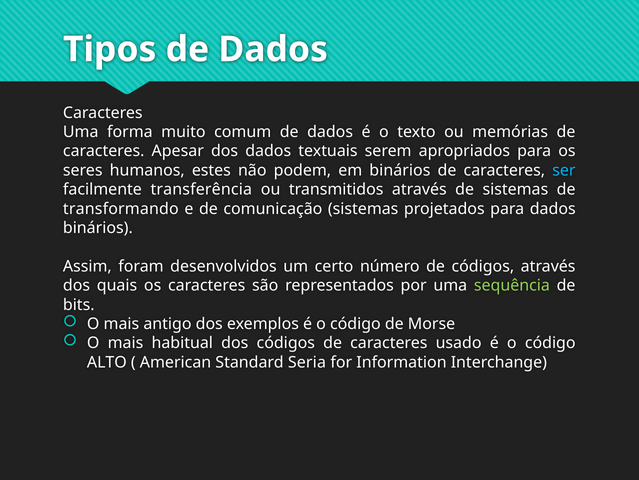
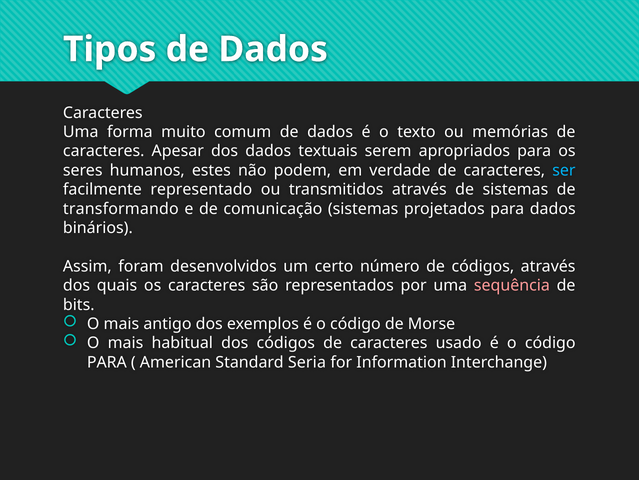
em binários: binários -> verdade
transferência: transferência -> representado
sequência colour: light green -> pink
ALTO at (107, 362): ALTO -> PARA
